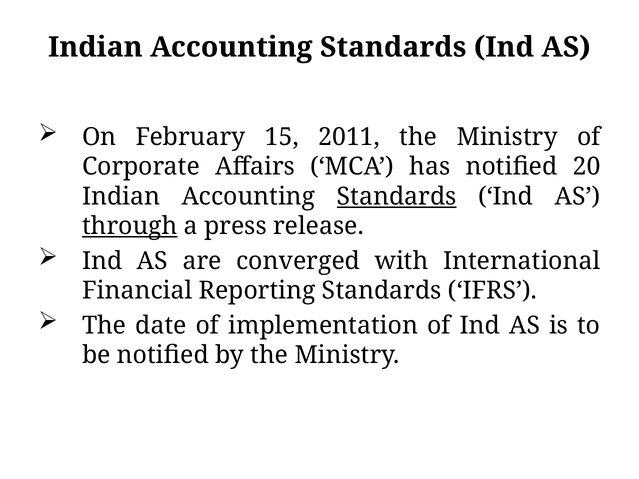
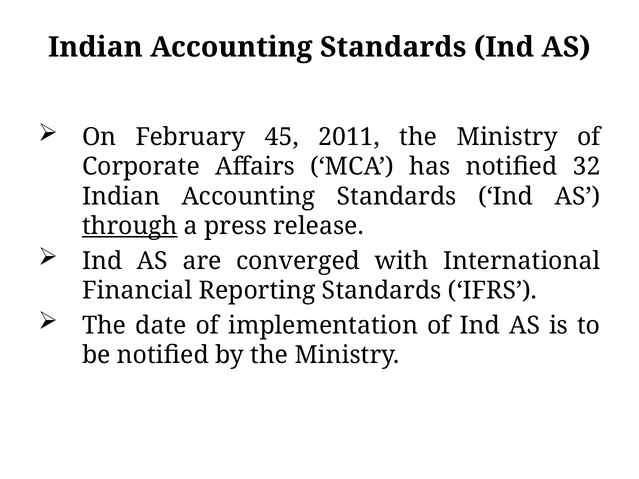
15: 15 -> 45
20: 20 -> 32
Standards at (397, 196) underline: present -> none
